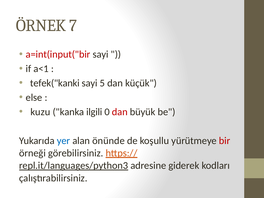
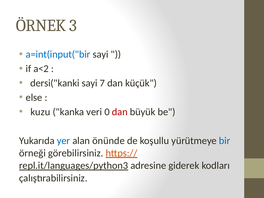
7: 7 -> 3
a=int(input("bir colour: red -> blue
a<1: a<1 -> a<2
tefek("kanki: tefek("kanki -> dersi("kanki
5: 5 -> 7
ilgili: ilgili -> veri
bir colour: red -> blue
